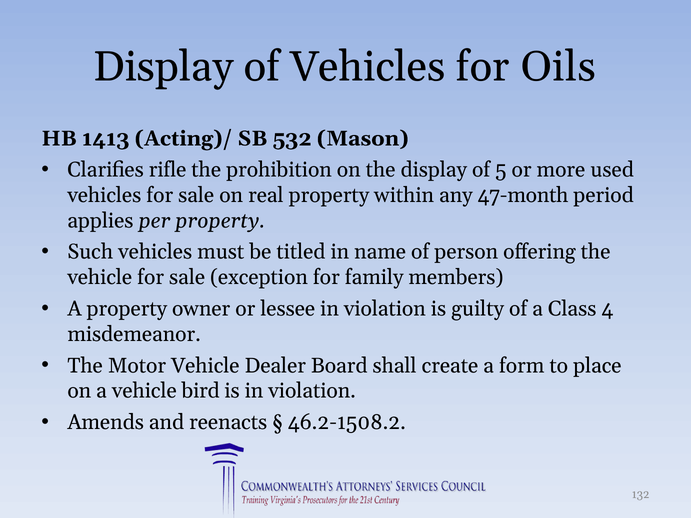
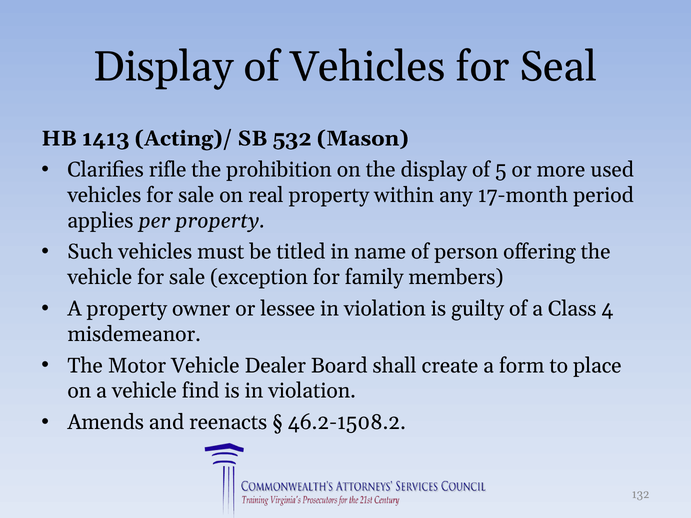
Oils: Oils -> Seal
47-month: 47-month -> 17-month
bird: bird -> find
